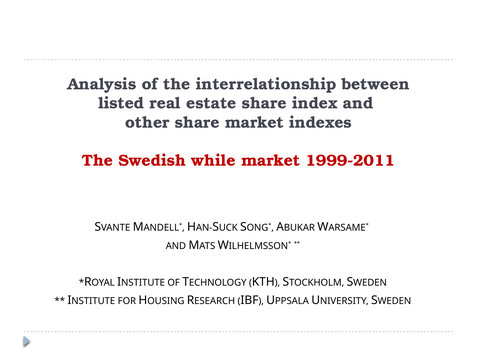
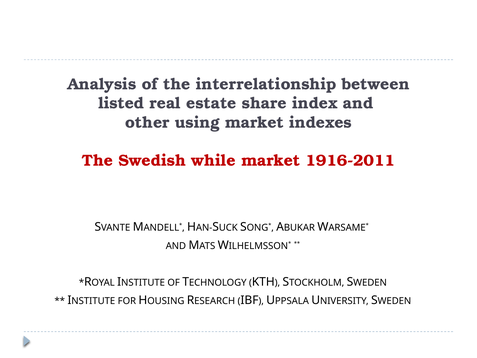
other share: share -> using
1999-2011: 1999-2011 -> 1916-2011
